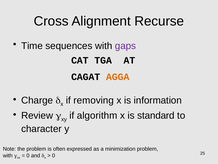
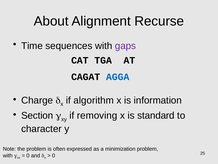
Cross: Cross -> About
AGGA colour: orange -> blue
removing: removing -> algorithm
Review: Review -> Section
algorithm: algorithm -> removing
